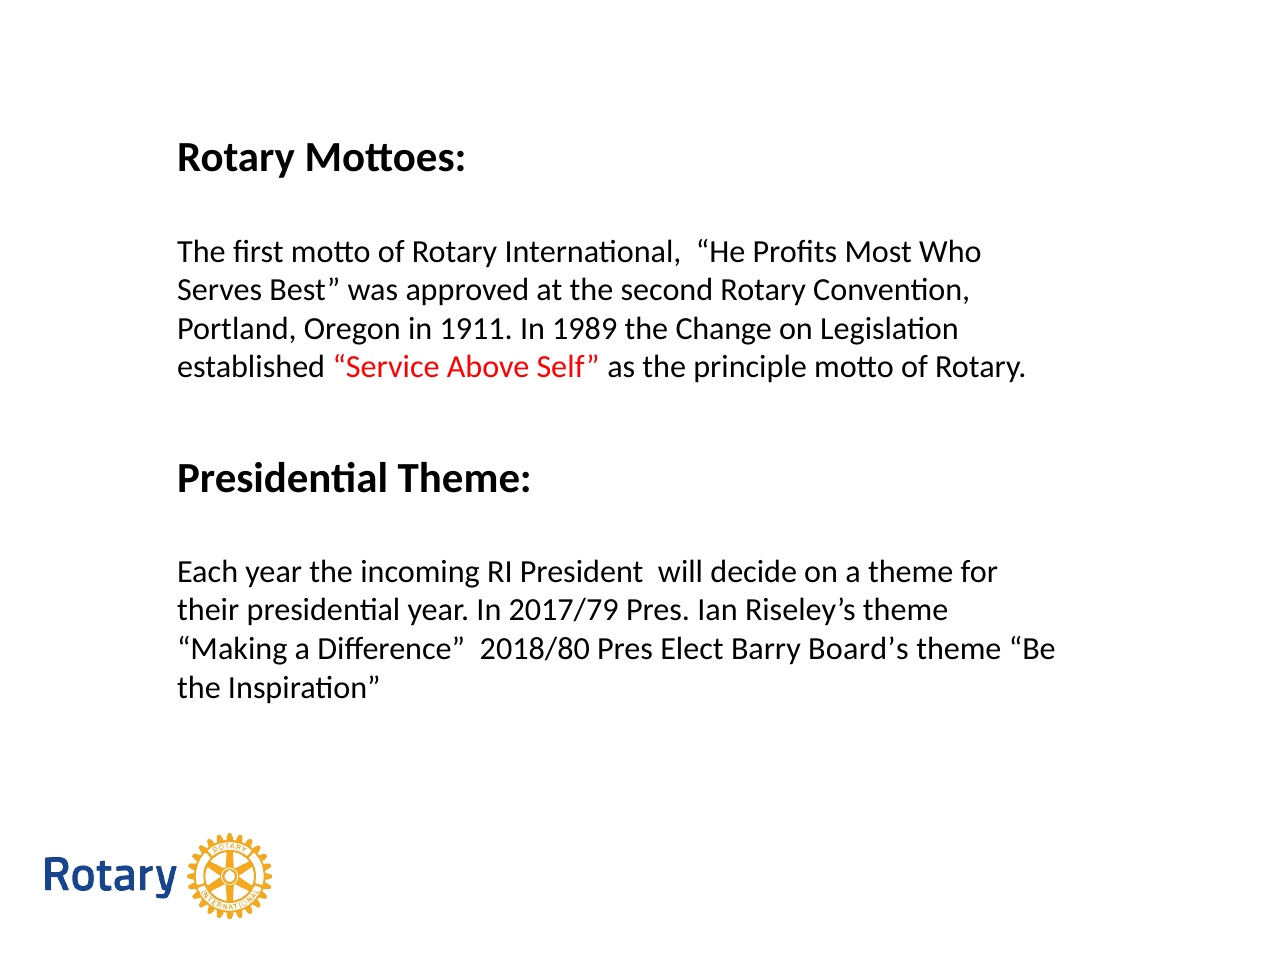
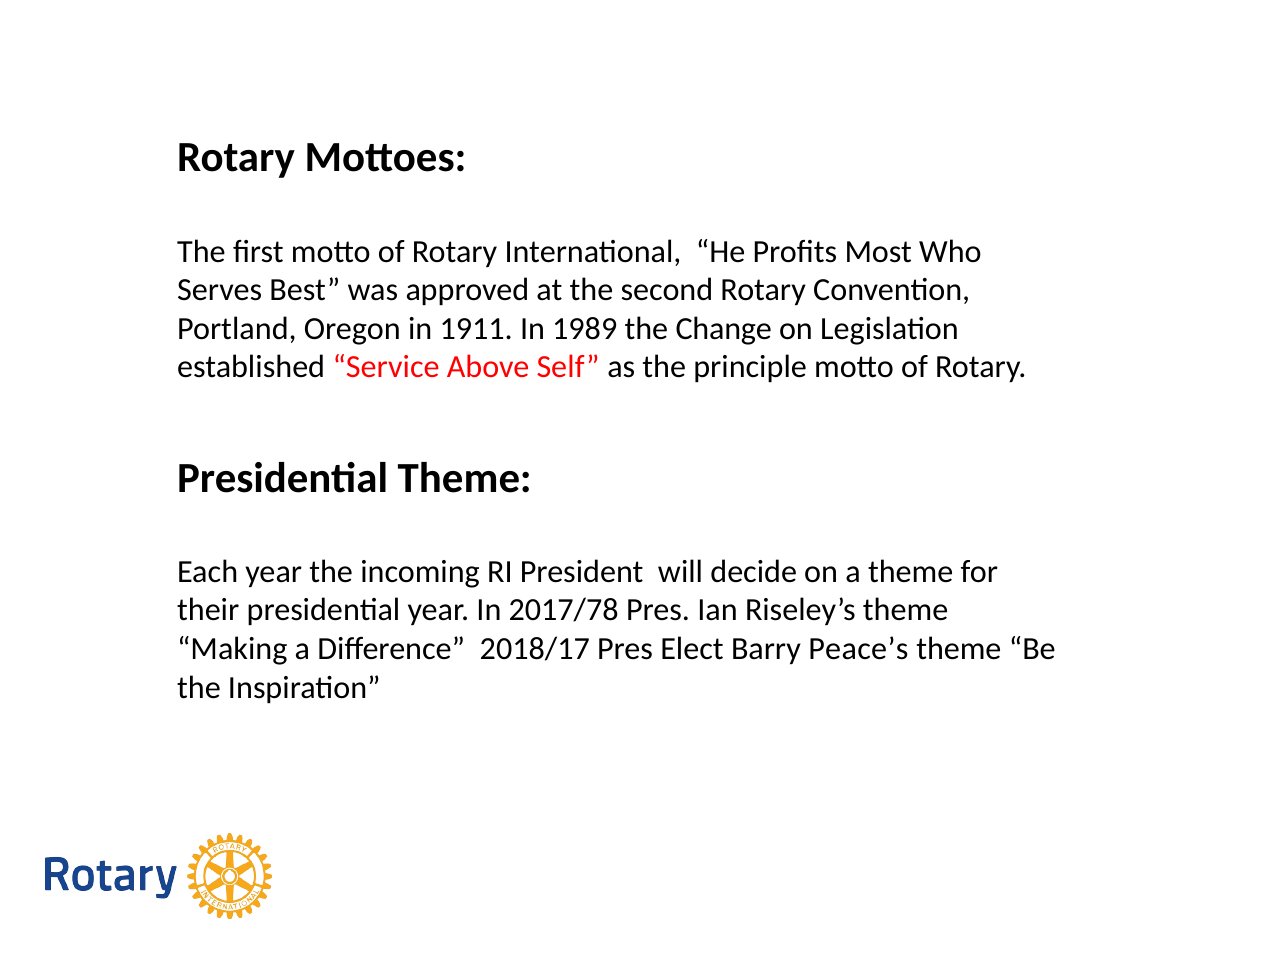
2017/79: 2017/79 -> 2017/78
2018/80: 2018/80 -> 2018/17
Board’s: Board’s -> Peace’s
